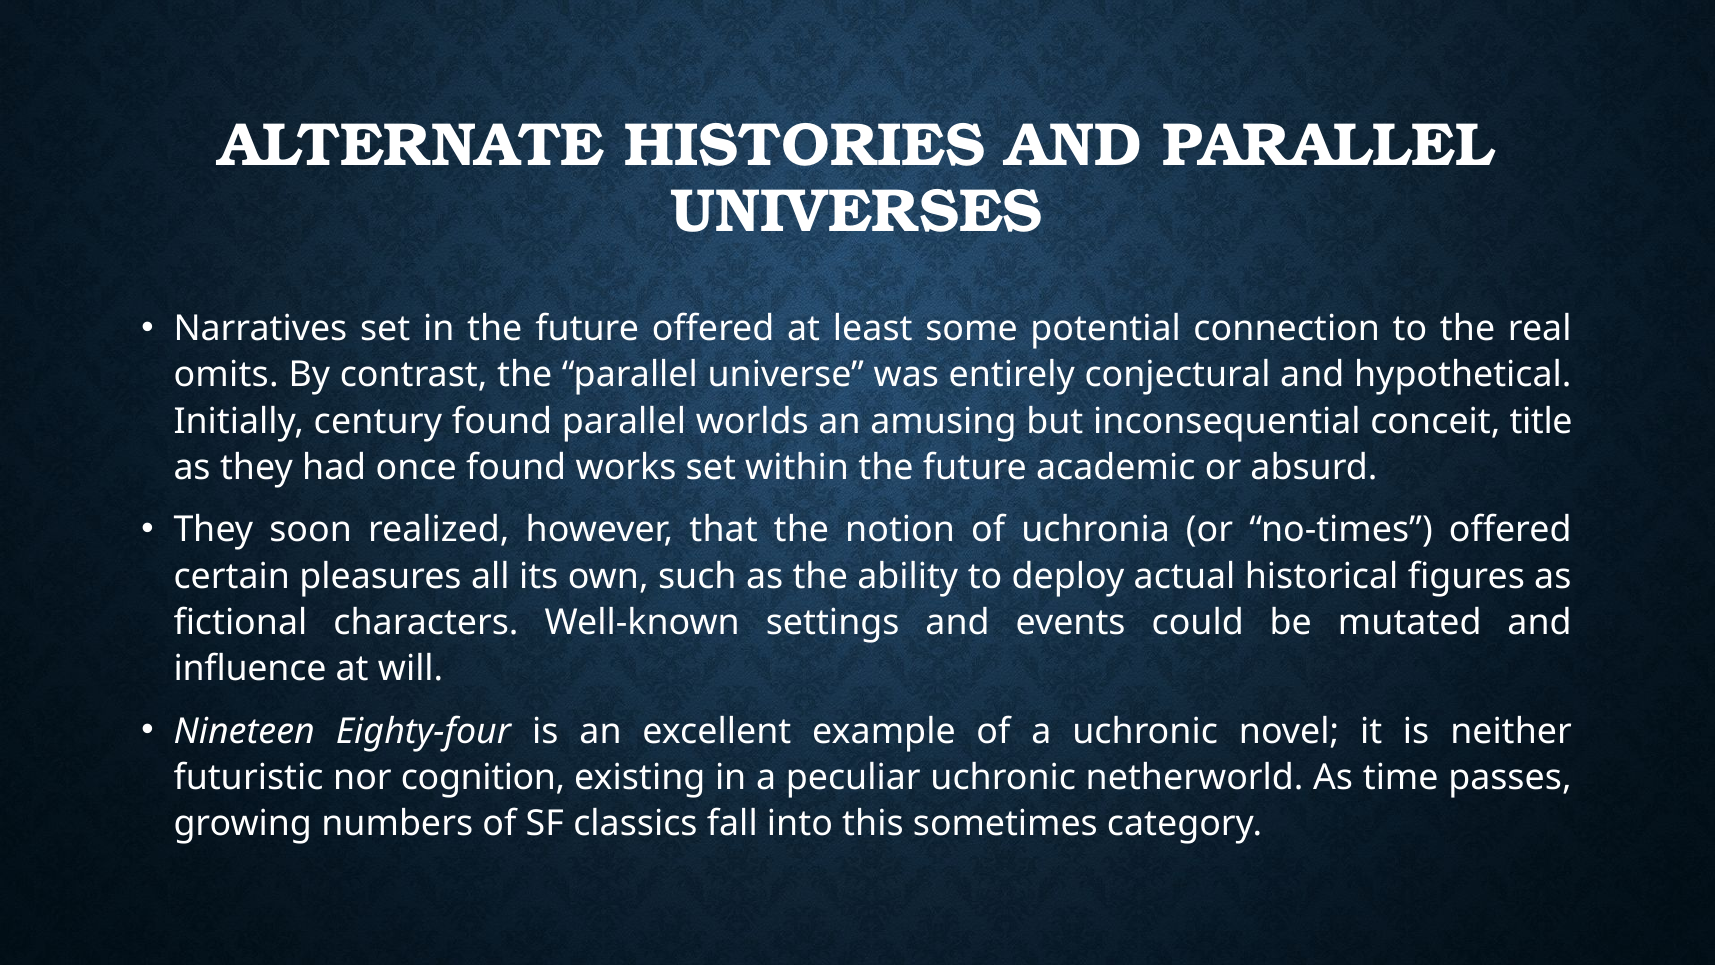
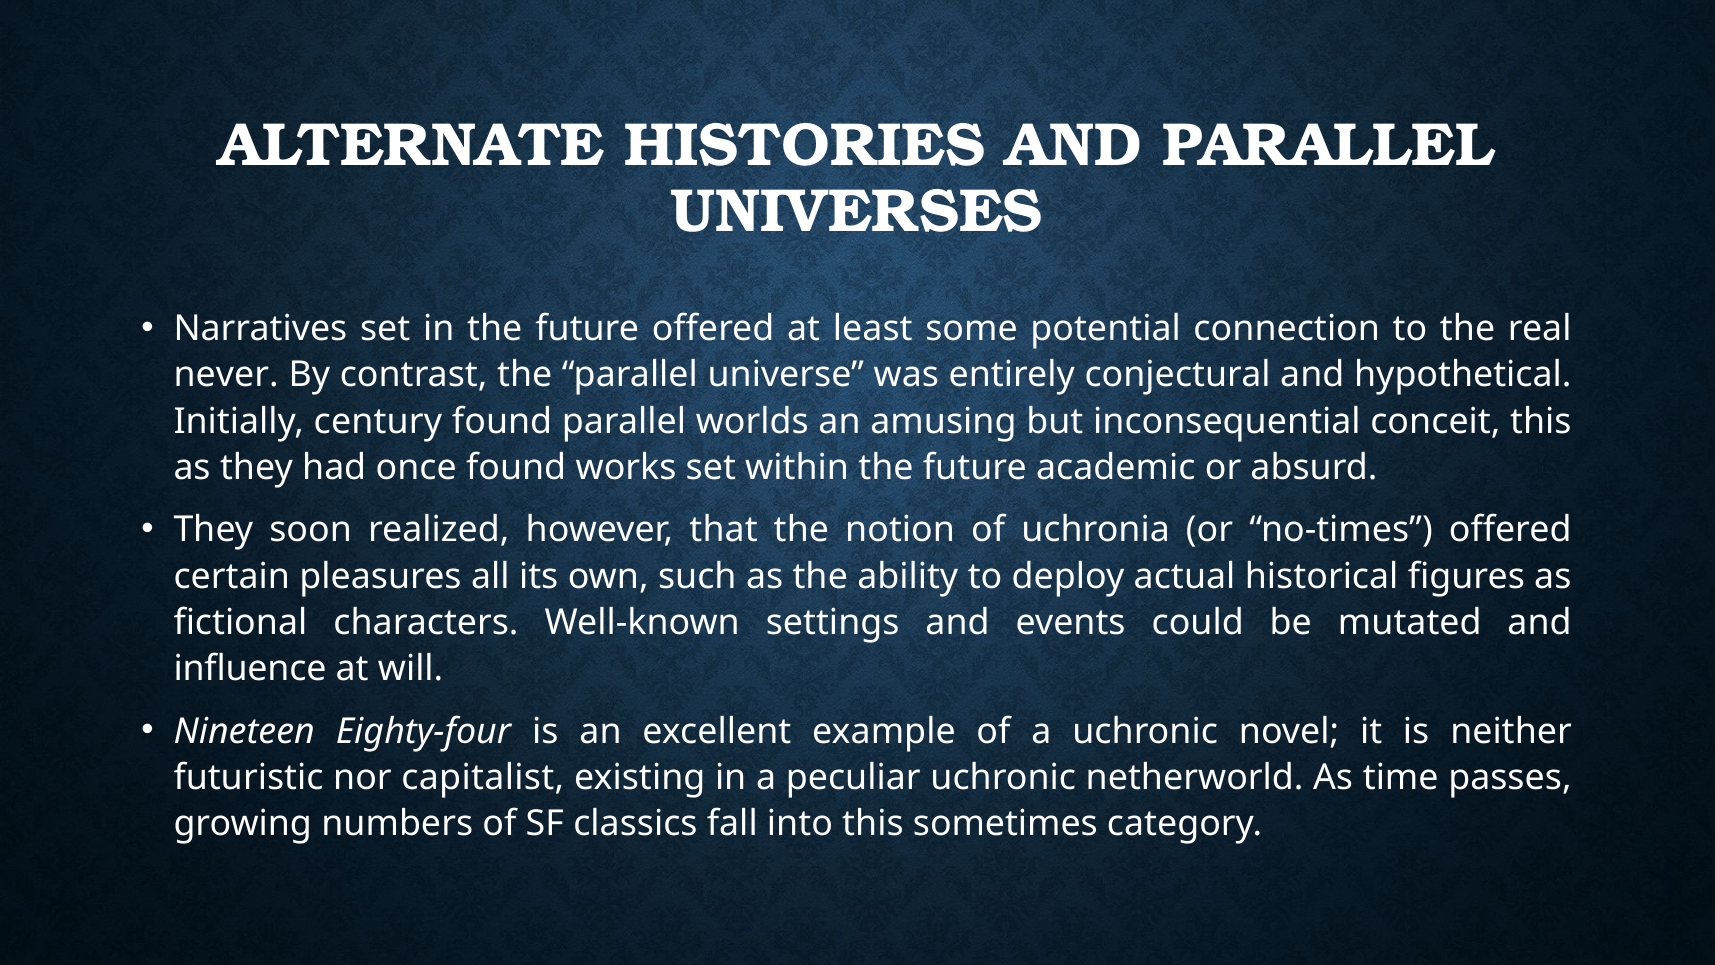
omits: omits -> never
conceit title: title -> this
cognition: cognition -> capitalist
